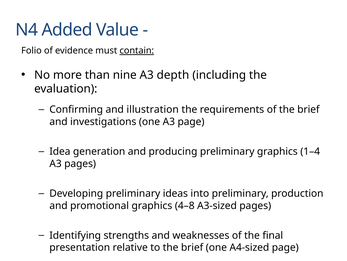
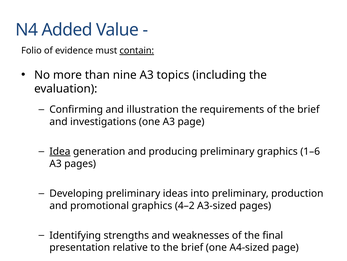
depth: depth -> topics
Idea underline: none -> present
1–4: 1–4 -> 1–6
4–8: 4–8 -> 4–2
